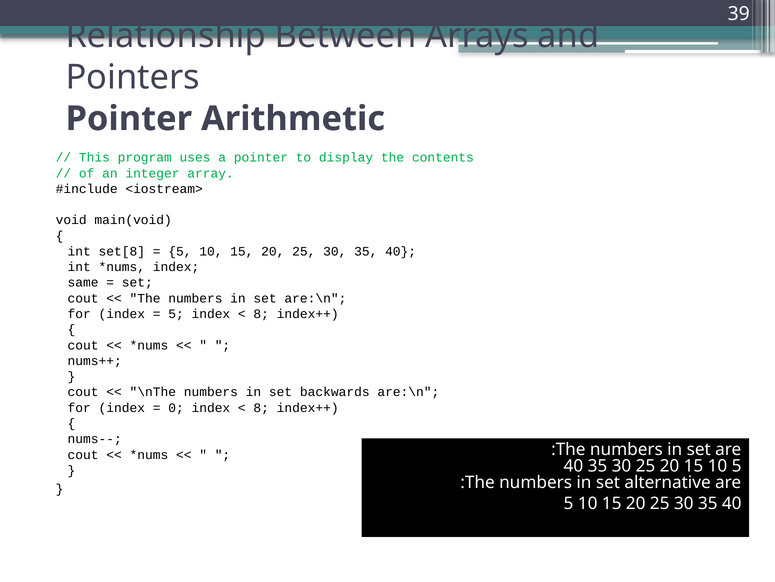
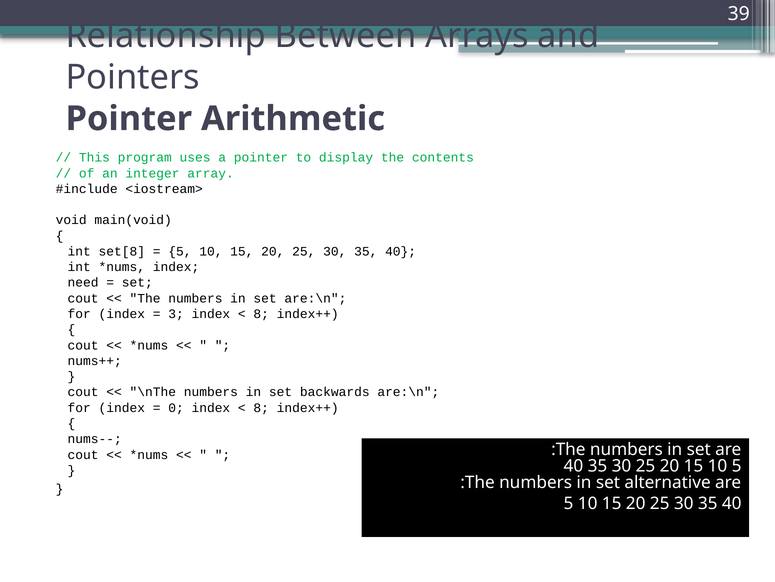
same: same -> need
5 at (176, 314): 5 -> 3
